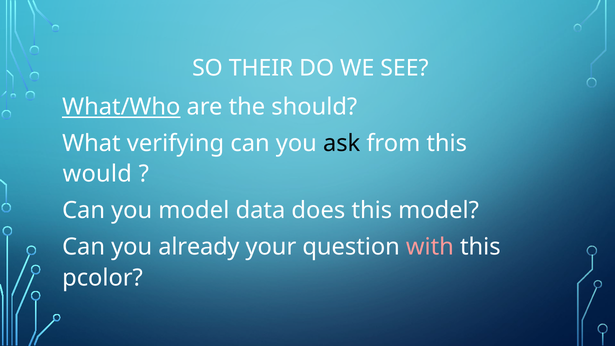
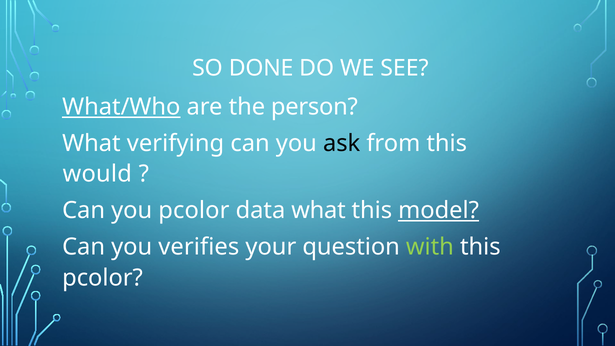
THEIR: THEIR -> DONE
should: should -> person
you model: model -> pcolor
data does: does -> what
model at (439, 211) underline: none -> present
already: already -> verifies
with colour: pink -> light green
